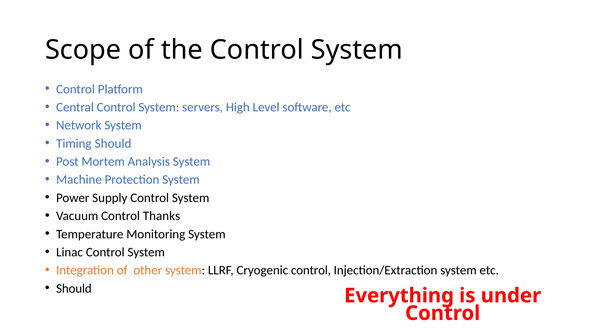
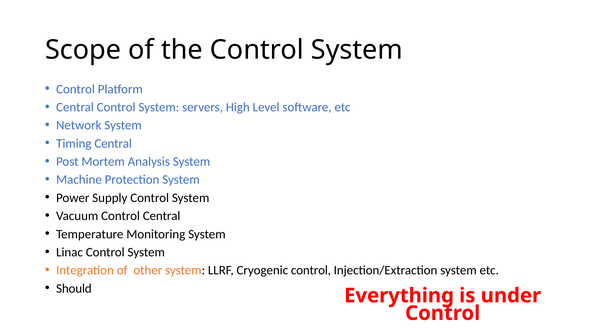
Timing Should: Should -> Central
Control Thanks: Thanks -> Central
